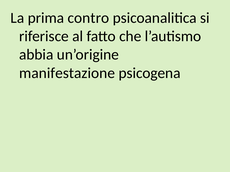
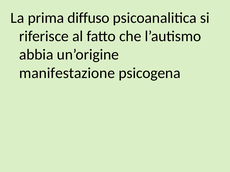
contro: contro -> diffuso
